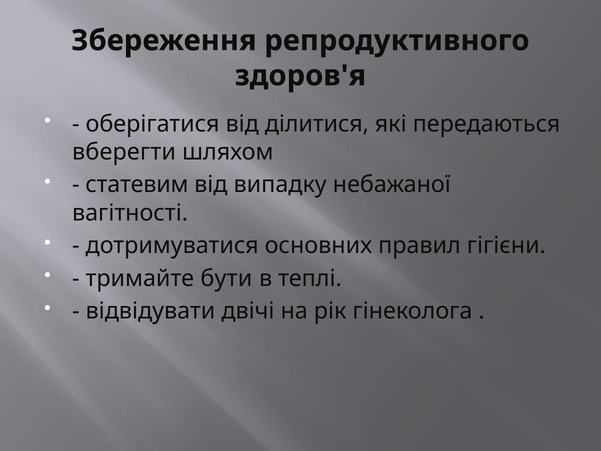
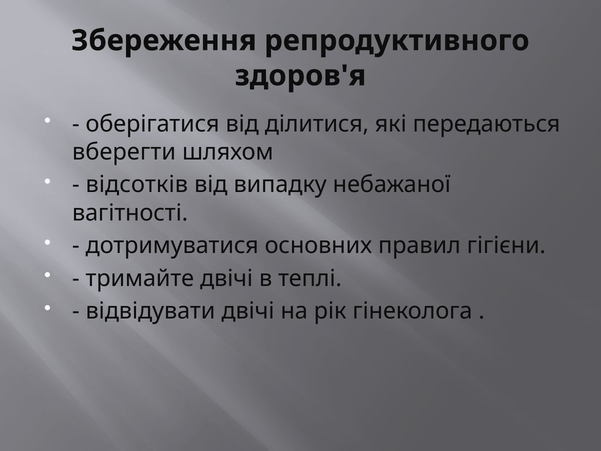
статевим: статевим -> відсотків
тримайте бути: бути -> двічі
